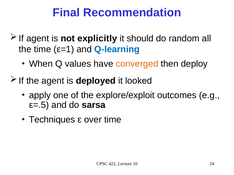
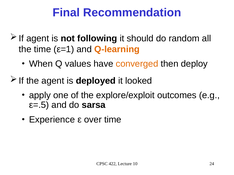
explicitly: explicitly -> following
Q-learning colour: blue -> orange
Techniques: Techniques -> Experience
